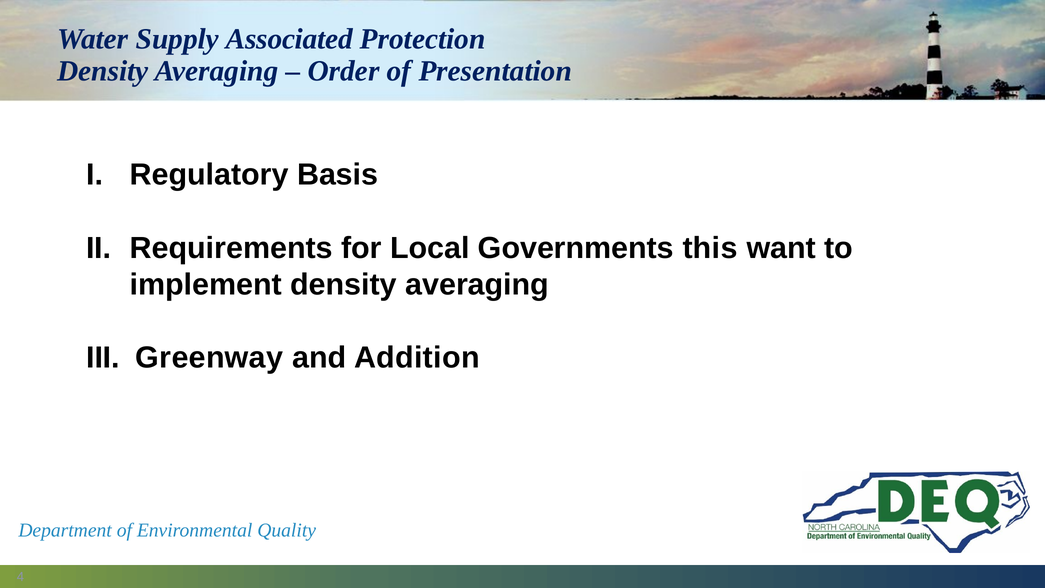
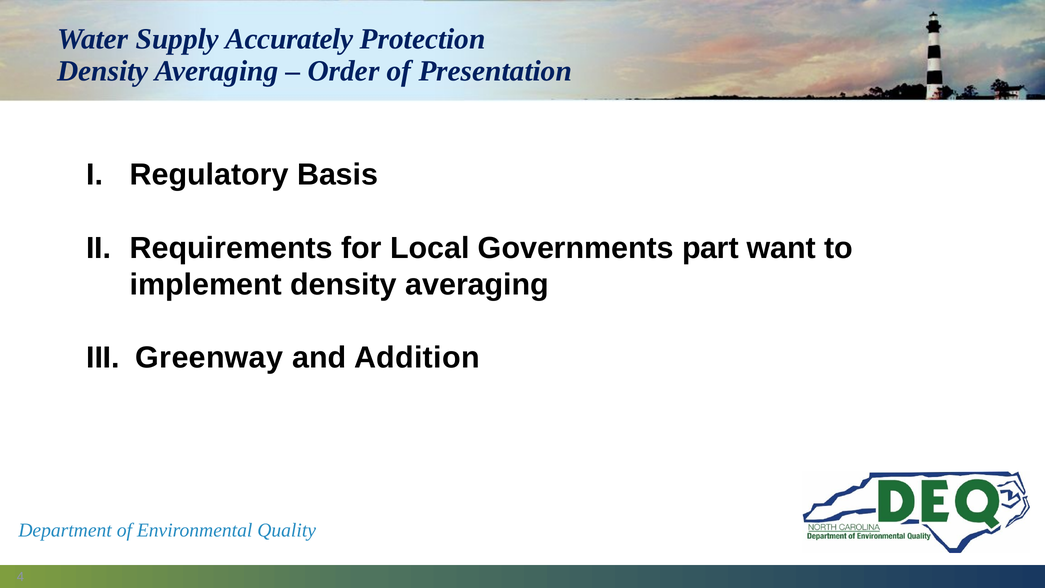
Associated: Associated -> Accurately
this: this -> part
